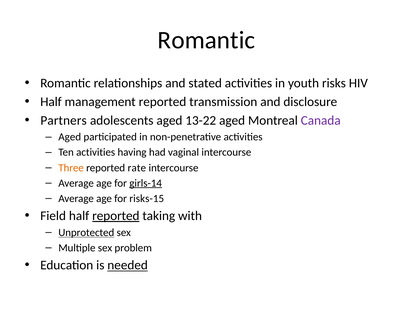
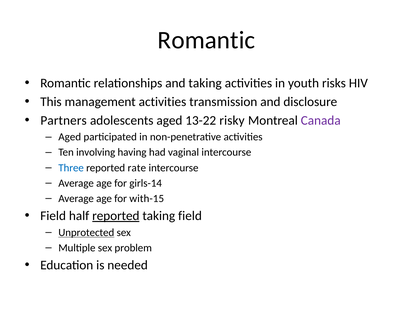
and stated: stated -> taking
Half at (51, 102): Half -> This
management reported: reported -> activities
13-22 aged: aged -> risky
Ten activities: activities -> involving
Three colour: orange -> blue
girls-14 underline: present -> none
risks-15: risks-15 -> with-15
taking with: with -> field
needed underline: present -> none
